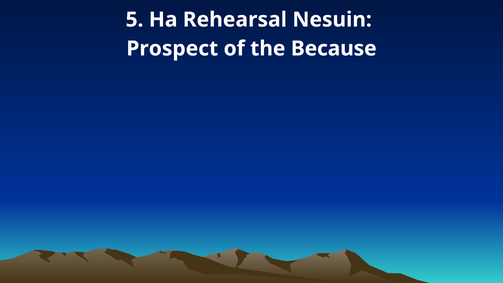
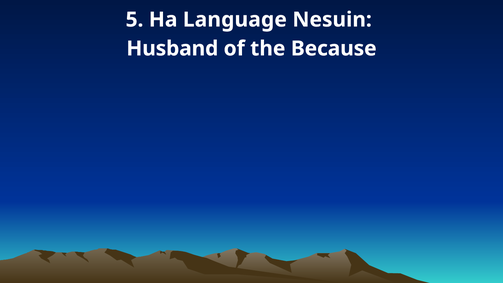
Rehearsal: Rehearsal -> Language
Prospect: Prospect -> Husband
